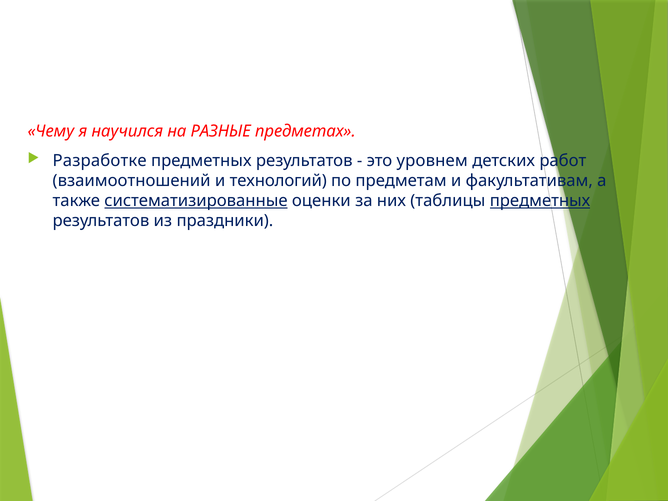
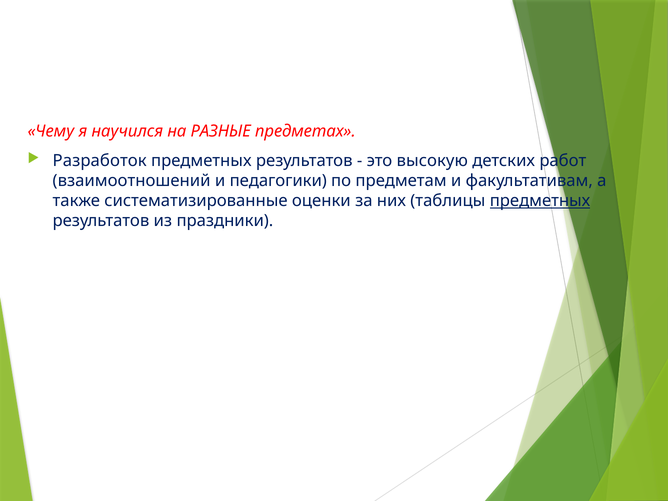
Разработке: Разработке -> Разработок
уровнем: уровнем -> высокую
технологий: технологий -> педагогики
систематизированные underline: present -> none
